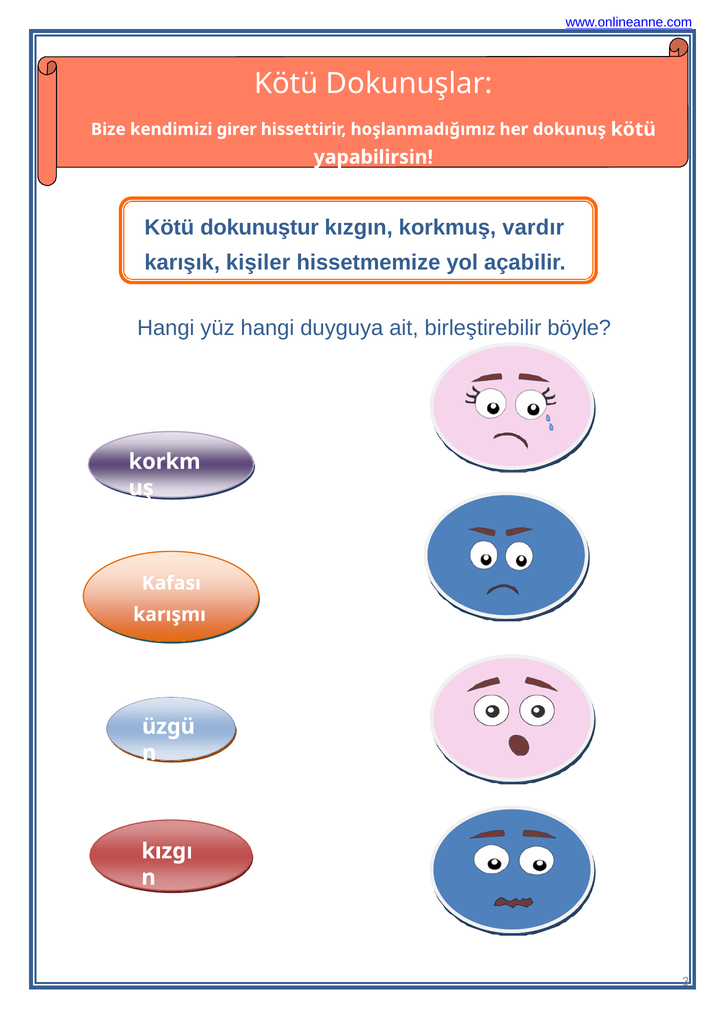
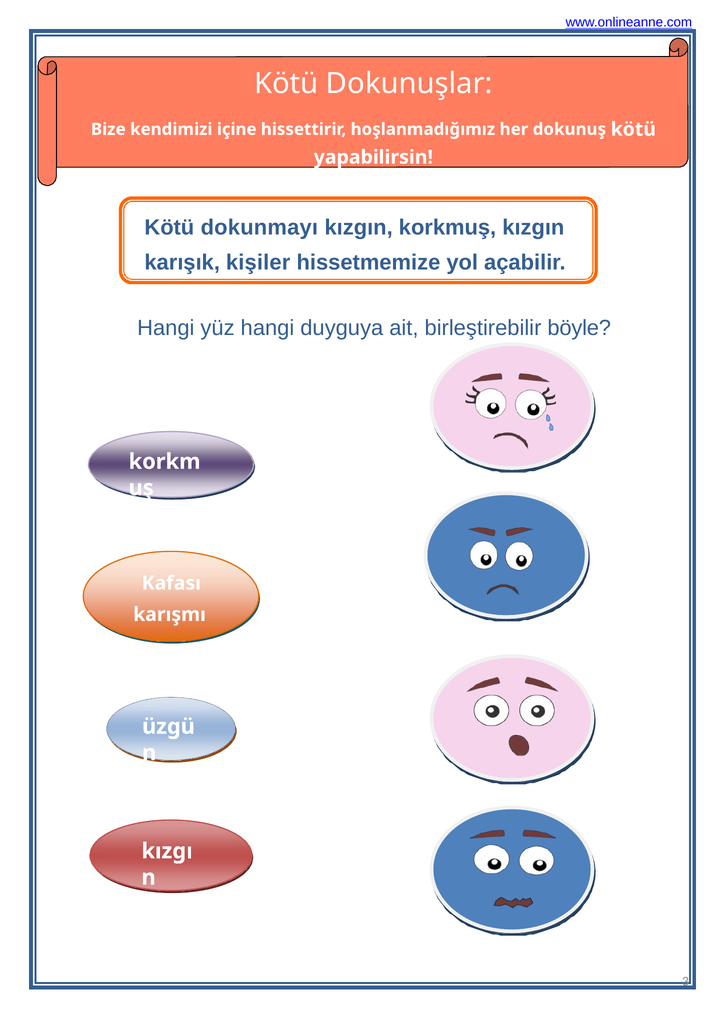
girer: girer -> içine
dokunuştur: dokunuştur -> dokunmayı
korkmuş vardır: vardır -> kızgın
